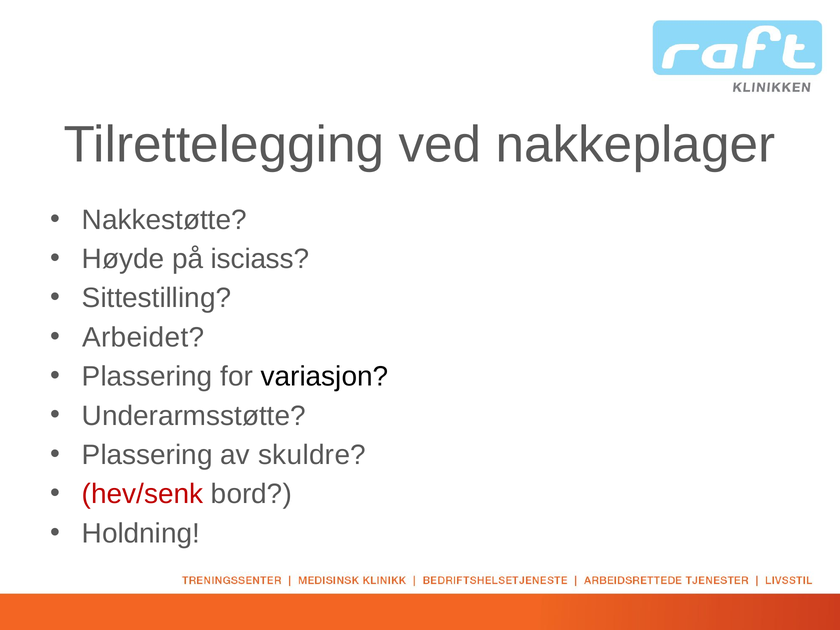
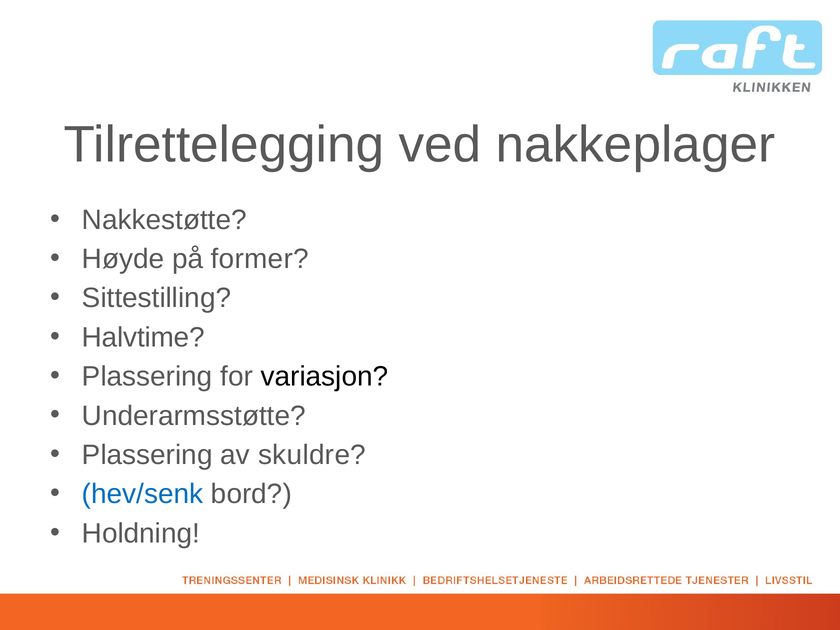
isciass: isciass -> former
Arbeidet: Arbeidet -> Halvtime
hev/senk colour: red -> blue
